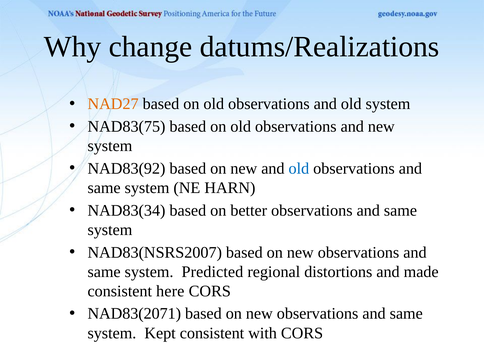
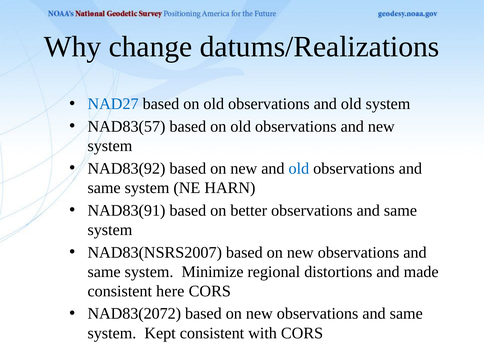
NAD27 colour: orange -> blue
NAD83(75: NAD83(75 -> NAD83(57
NAD83(34: NAD83(34 -> NAD83(91
Predicted: Predicted -> Minimize
NAD83(2071: NAD83(2071 -> NAD83(2072
